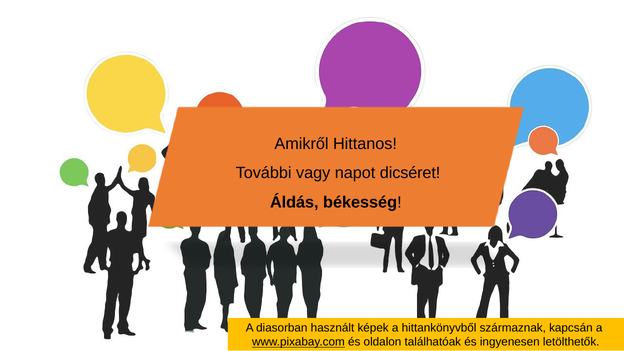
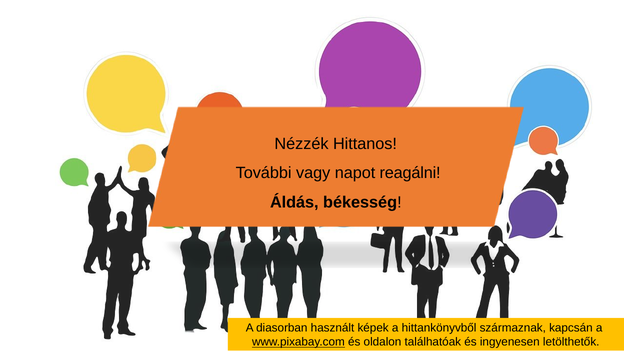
Amikről: Amikről -> Nézzék
dicséret: dicséret -> reagálni
